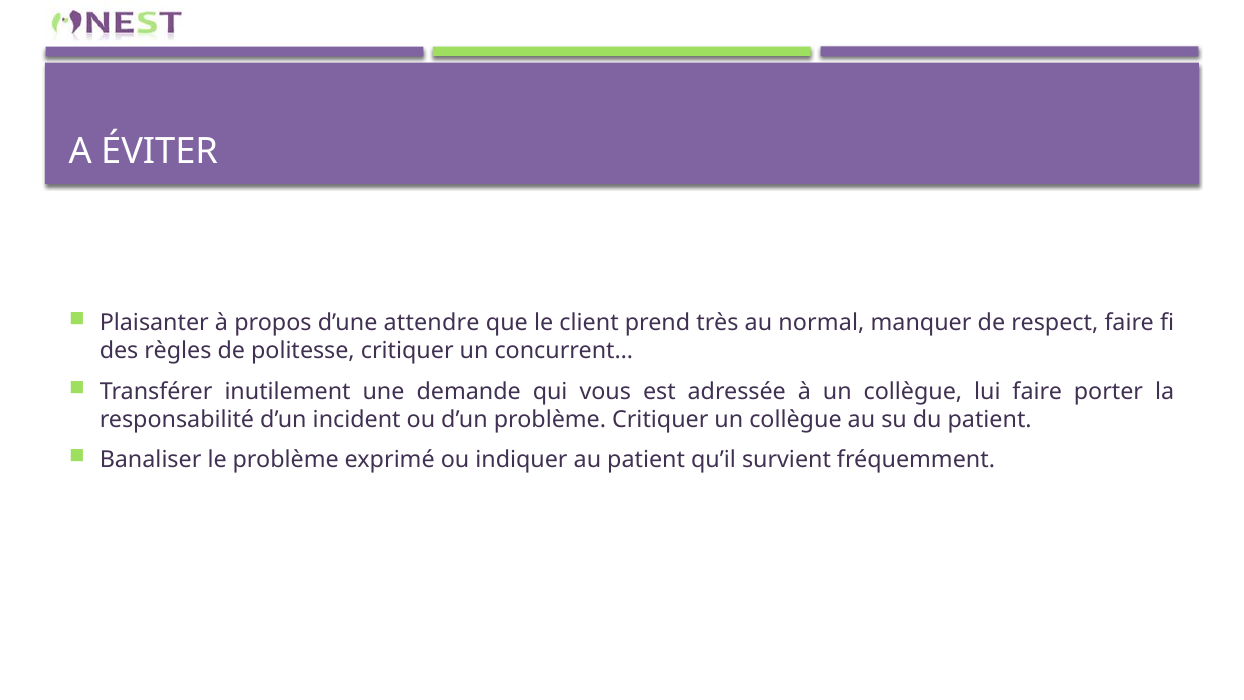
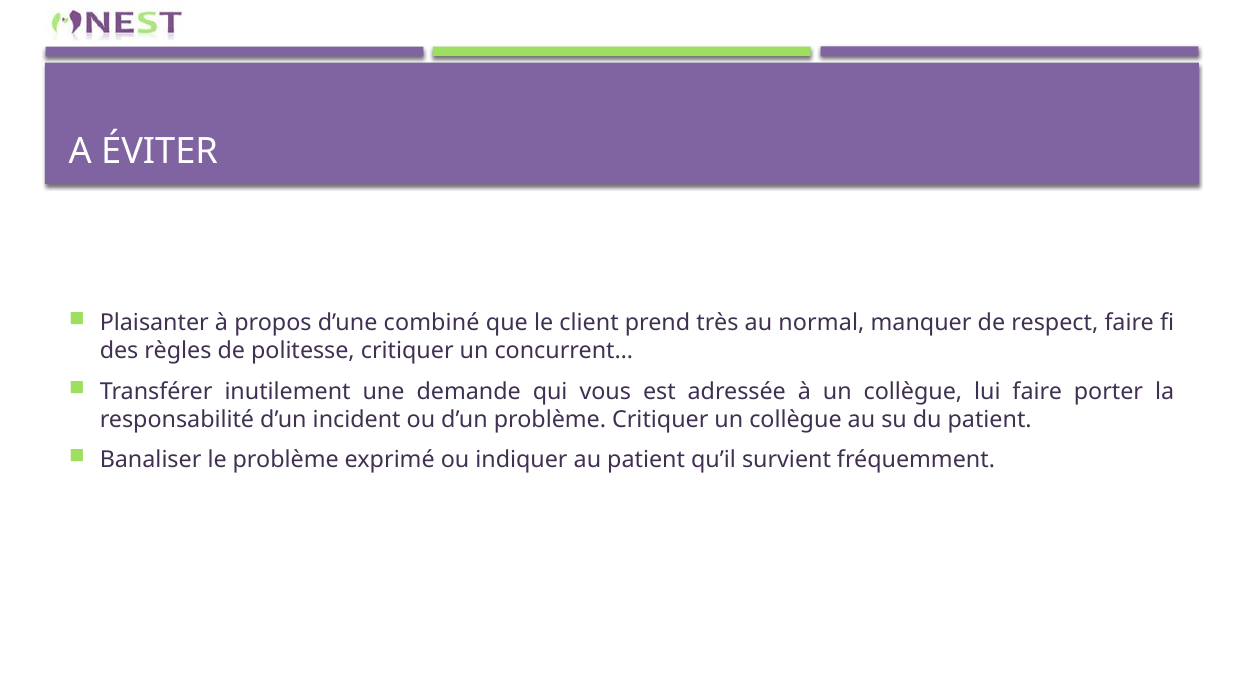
attendre: attendre -> combiné
